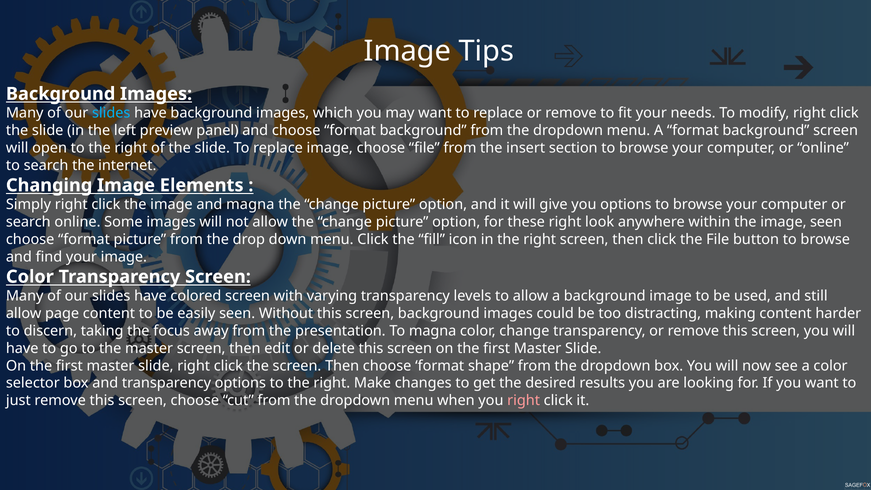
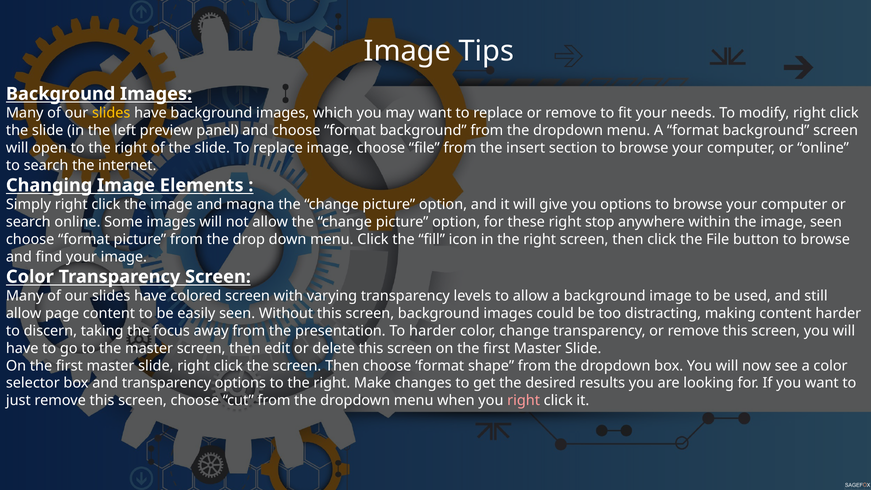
slides at (111, 113) colour: light blue -> yellow
look: look -> stop
To magna: magna -> harder
